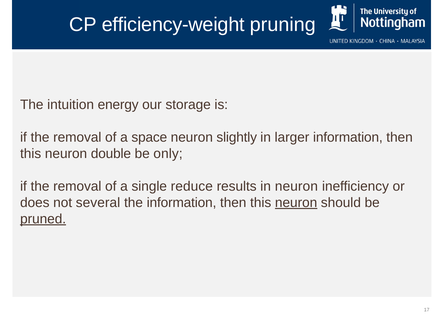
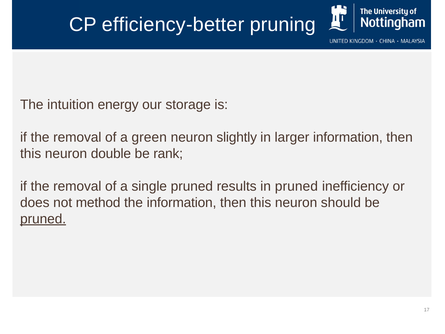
efficiency-weight: efficiency-weight -> efficiency-better
space: space -> green
only: only -> rank
single reduce: reduce -> pruned
in neuron: neuron -> pruned
several: several -> method
neuron at (296, 202) underline: present -> none
